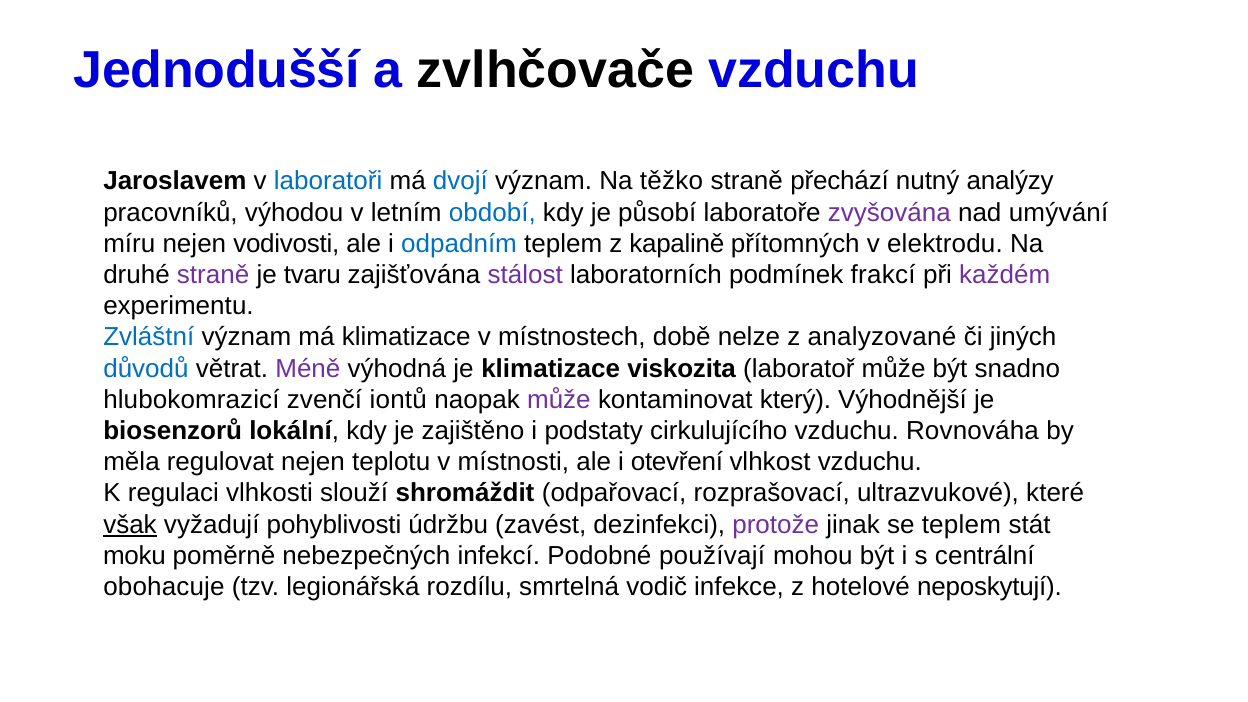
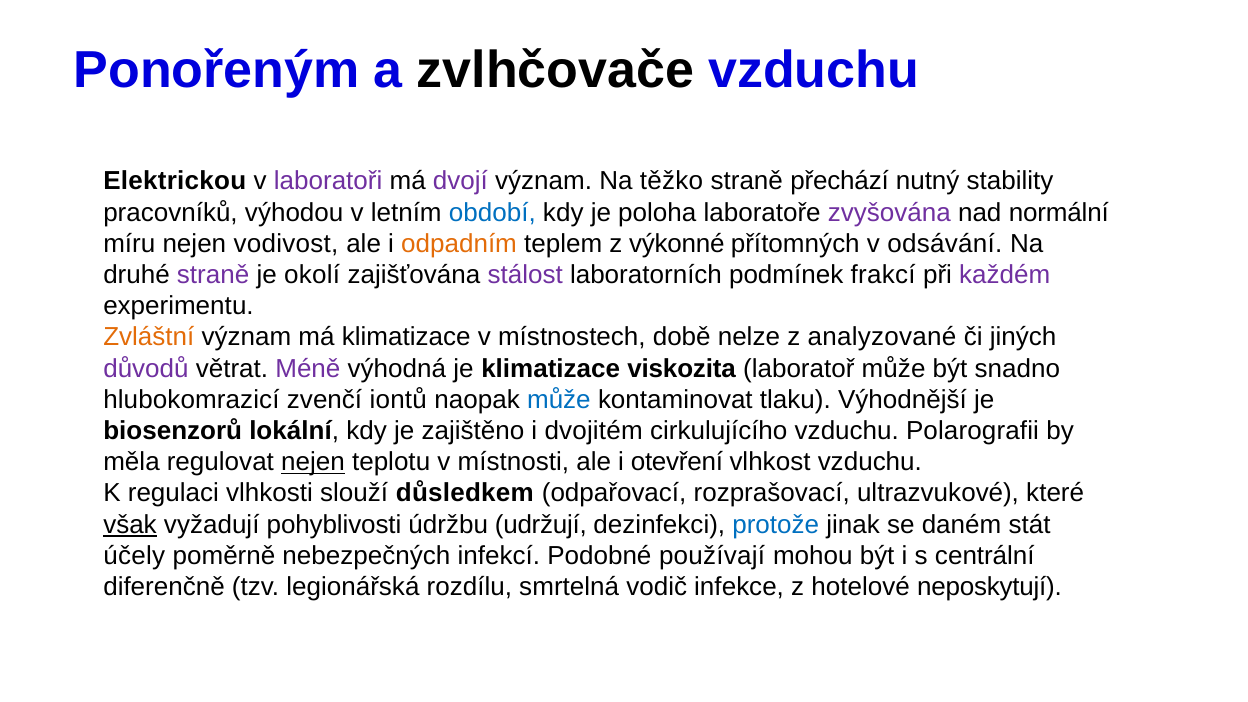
Jednodušší: Jednodušší -> Ponořeným
Jaroslavem: Jaroslavem -> Elektrickou
laboratoři colour: blue -> purple
dvojí colour: blue -> purple
analýzy: analýzy -> stability
působí: působí -> poloha
umývání: umývání -> normální
vodivosti: vodivosti -> vodivost
odpadním colour: blue -> orange
kapalině: kapalině -> výkonné
elektrodu: elektrodu -> odsávání
tvaru: tvaru -> okolí
Zvláštní colour: blue -> orange
důvodů colour: blue -> purple
může at (559, 400) colour: purple -> blue
který: který -> tlaku
podstaty: podstaty -> dvojitém
Rovnováha: Rovnováha -> Polarografii
nejen at (313, 462) underline: none -> present
shromáždit: shromáždit -> důsledkem
zavést: zavést -> udržují
protože colour: purple -> blue
se teplem: teplem -> daném
moku: moku -> účely
obohacuje: obohacuje -> diferenčně
